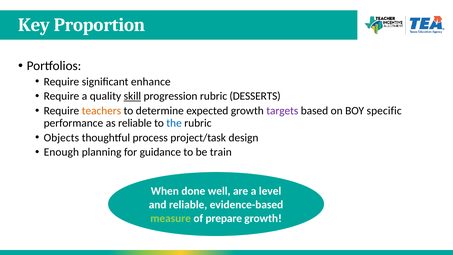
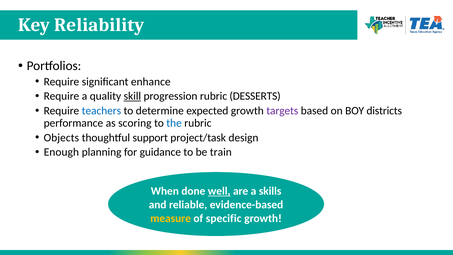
Proportion: Proportion -> Reliability
teachers colour: orange -> blue
specific: specific -> districts
as reliable: reliable -> scoring
process: process -> support
well underline: none -> present
level: level -> skills
measure colour: light green -> yellow
prepare: prepare -> specific
